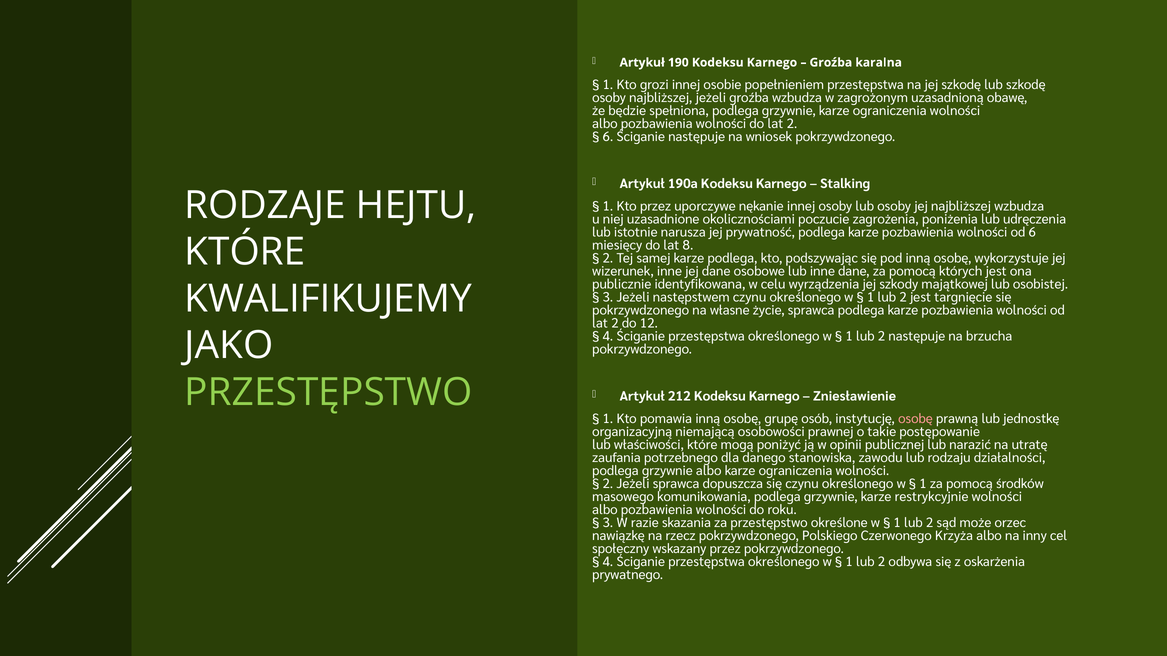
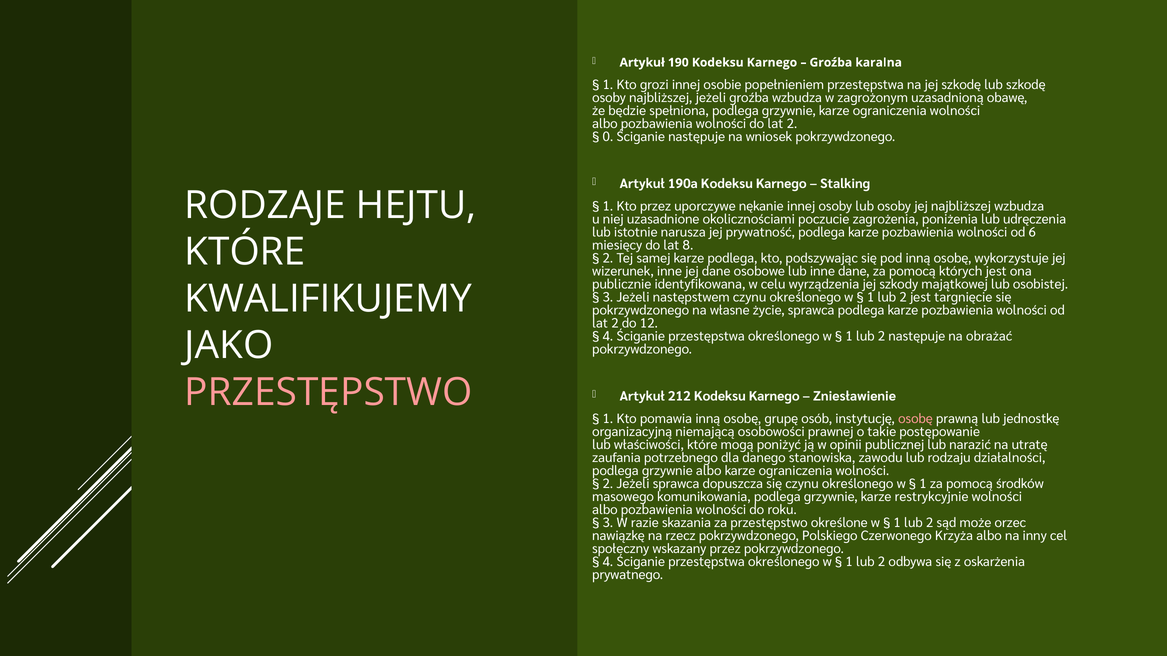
6 at (608, 137): 6 -> 0
brzucha: brzucha -> obrażać
PRZESTĘPSTWO at (328, 392) colour: light green -> pink
